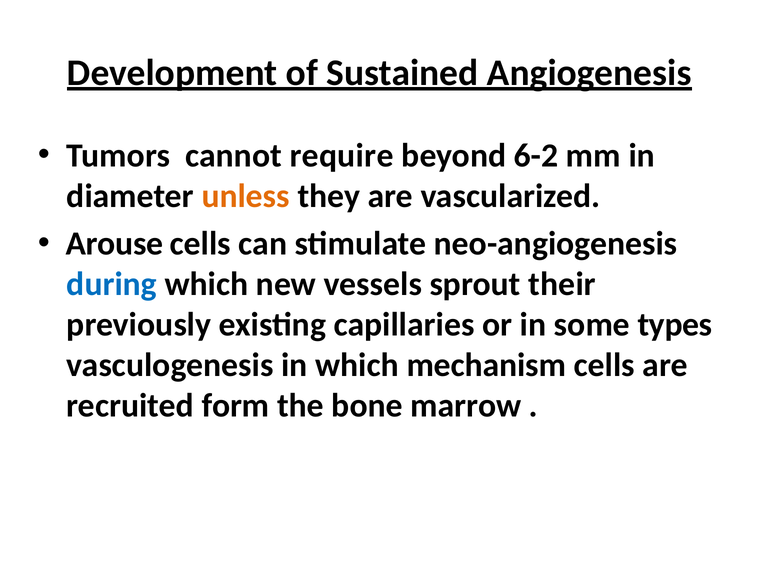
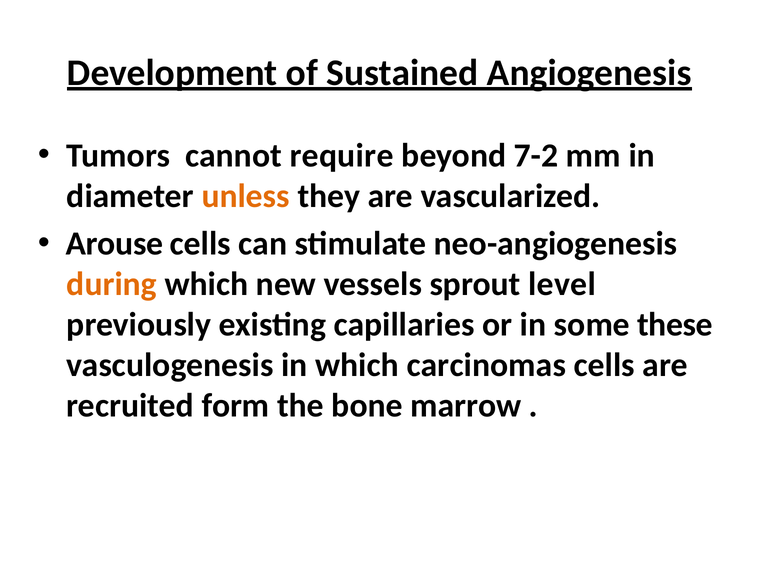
6-2: 6-2 -> 7-2
during colour: blue -> orange
their: their -> level
types: types -> these
mechanism: mechanism -> carcinomas
